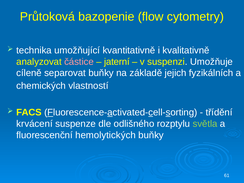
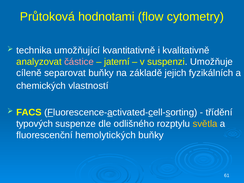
bazopenie: bazopenie -> hodnotami
krvácení: krvácení -> typových
světla colour: light green -> yellow
